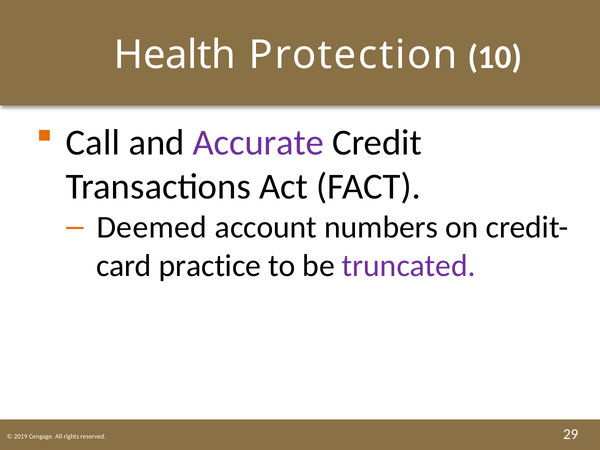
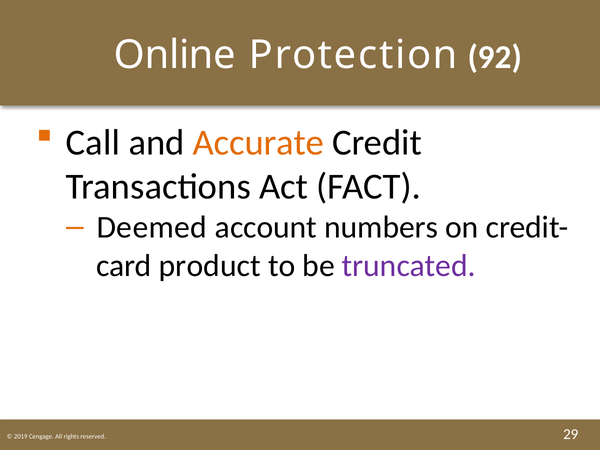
Health: Health -> Online
10: 10 -> 92
Accurate colour: purple -> orange
practice: practice -> product
